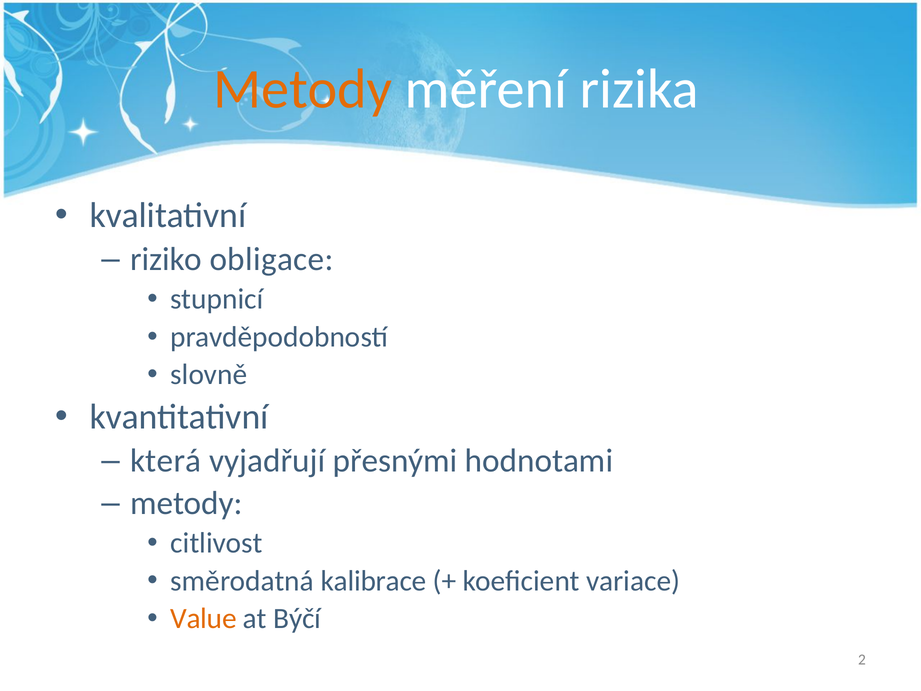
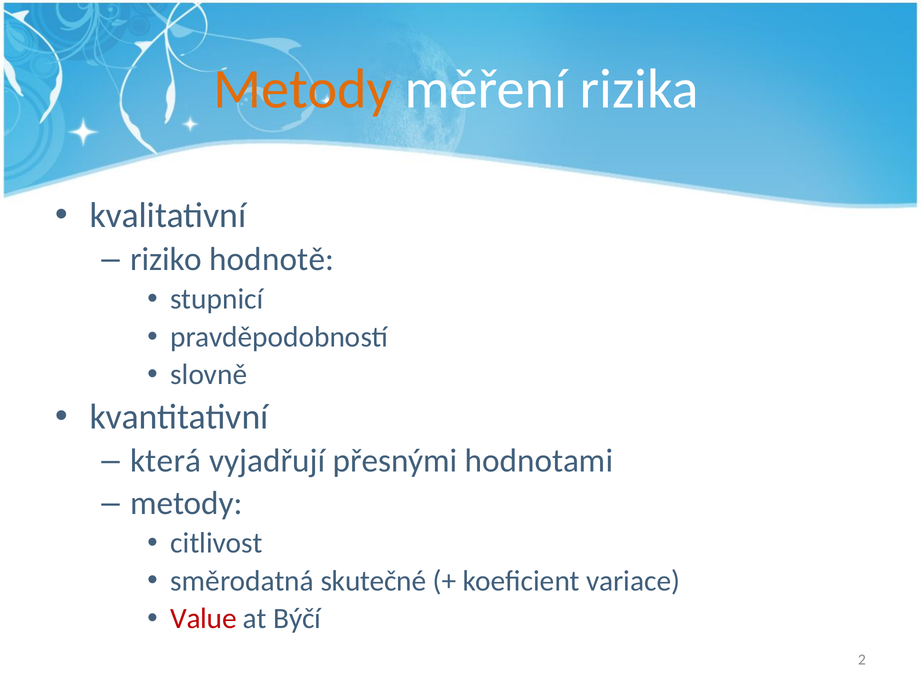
obligace: obligace -> hodnotě
kalibrace: kalibrace -> skutečné
Value colour: orange -> red
